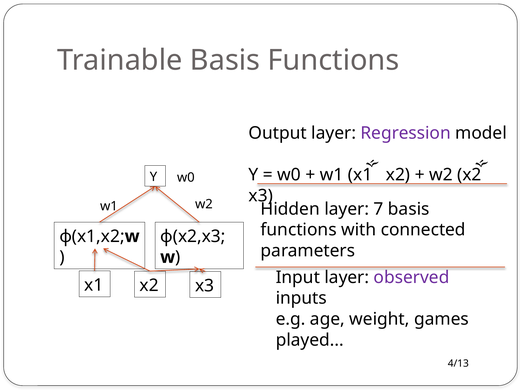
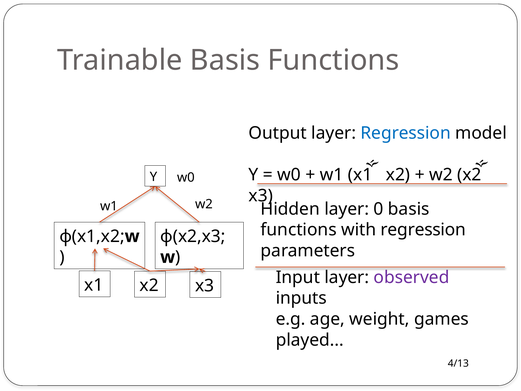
Regression at (406, 133) colour: purple -> blue
7: 7 -> 0
with connected: connected -> regression
